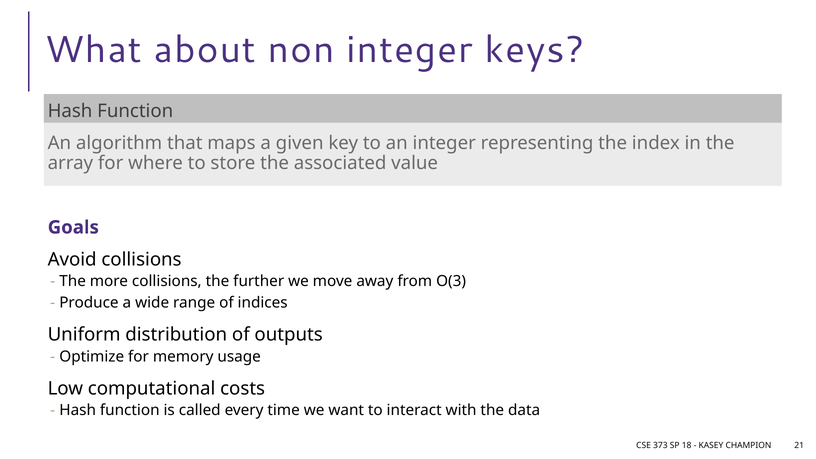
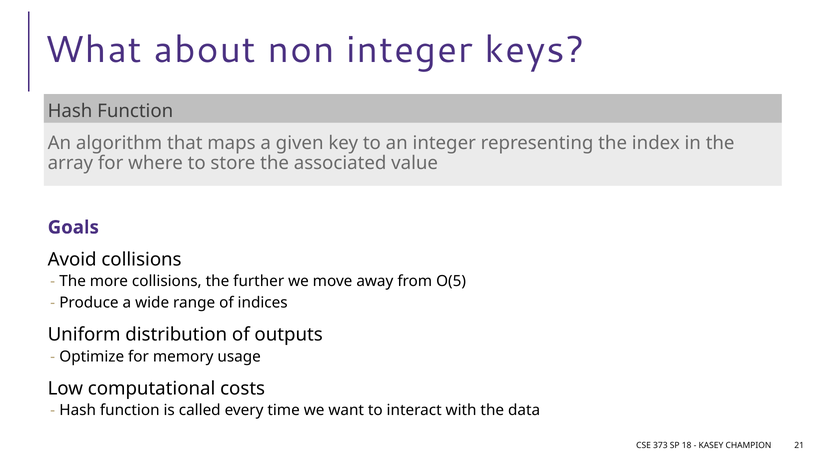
O(3: O(3 -> O(5
